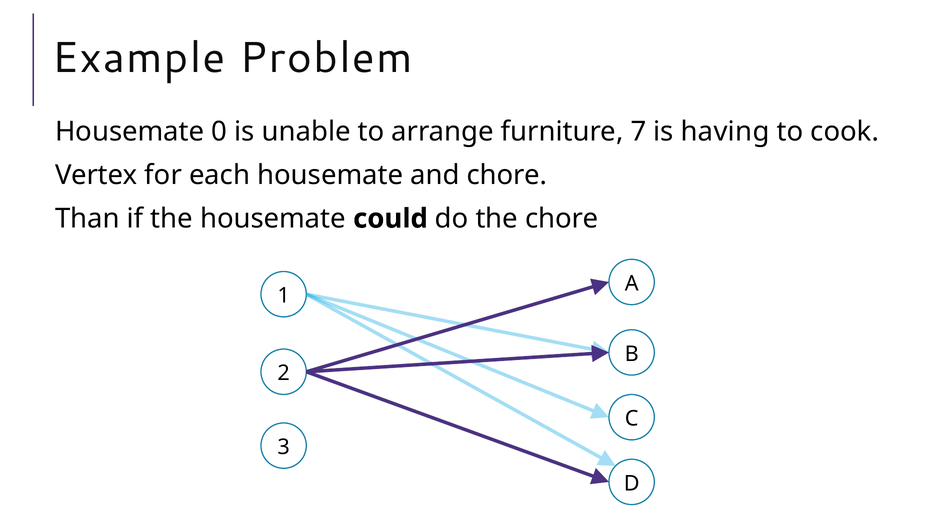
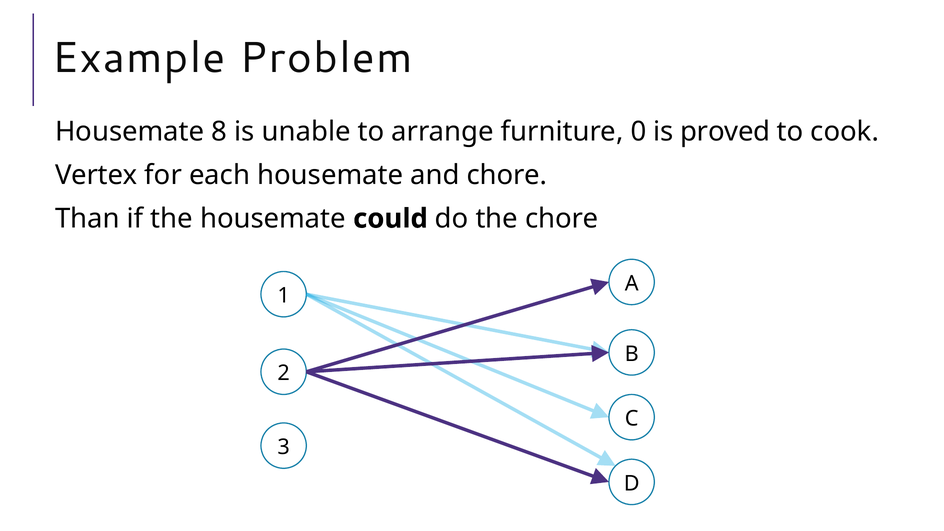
0: 0 -> 8
7: 7 -> 0
having: having -> proved
